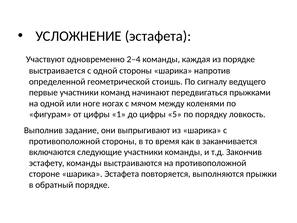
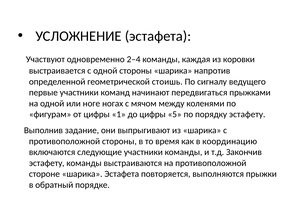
из порядке: порядке -> коровки
порядку ловкость: ловкость -> эстафету
заканчивается: заканчивается -> координацию
